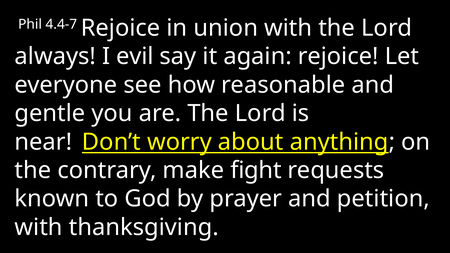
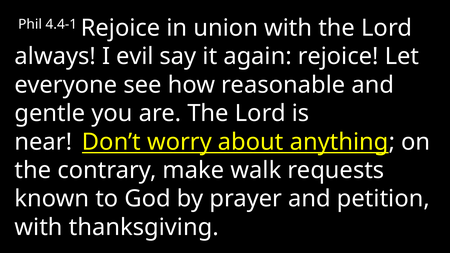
4.4-7: 4.4-7 -> 4.4-1
fight: fight -> walk
